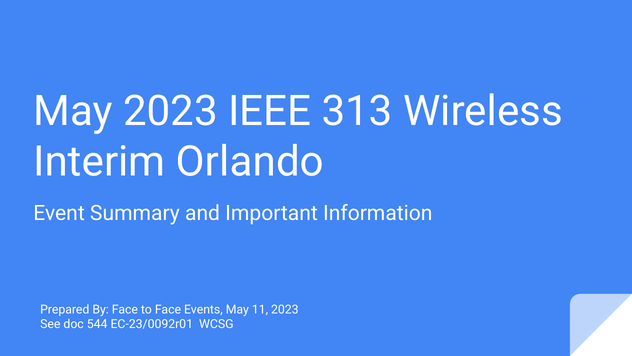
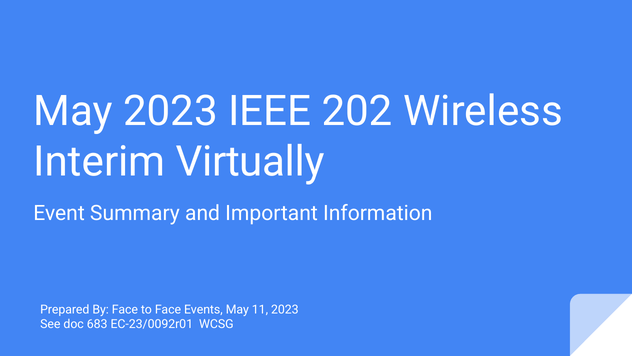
313: 313 -> 202
Orlando: Orlando -> Virtually
544: 544 -> 683
